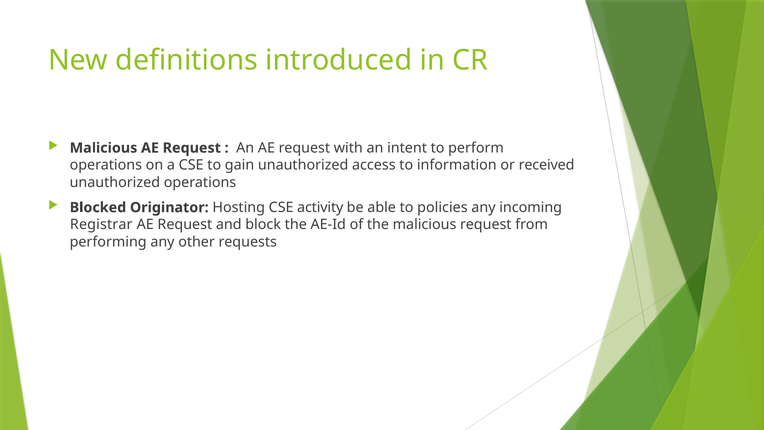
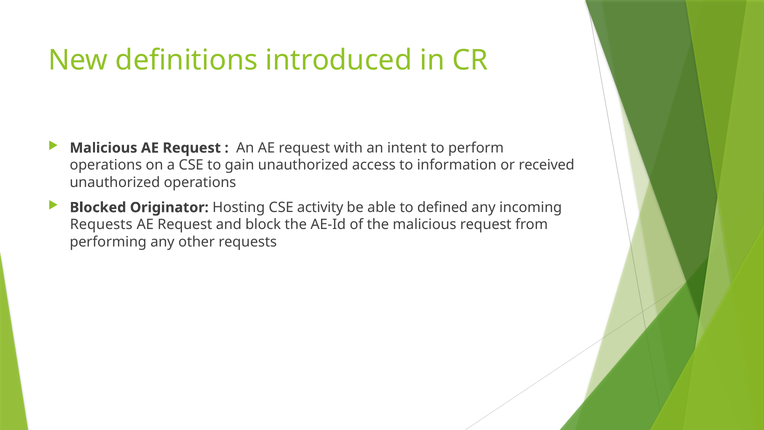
policies: policies -> defined
Registrar at (101, 225): Registrar -> Requests
